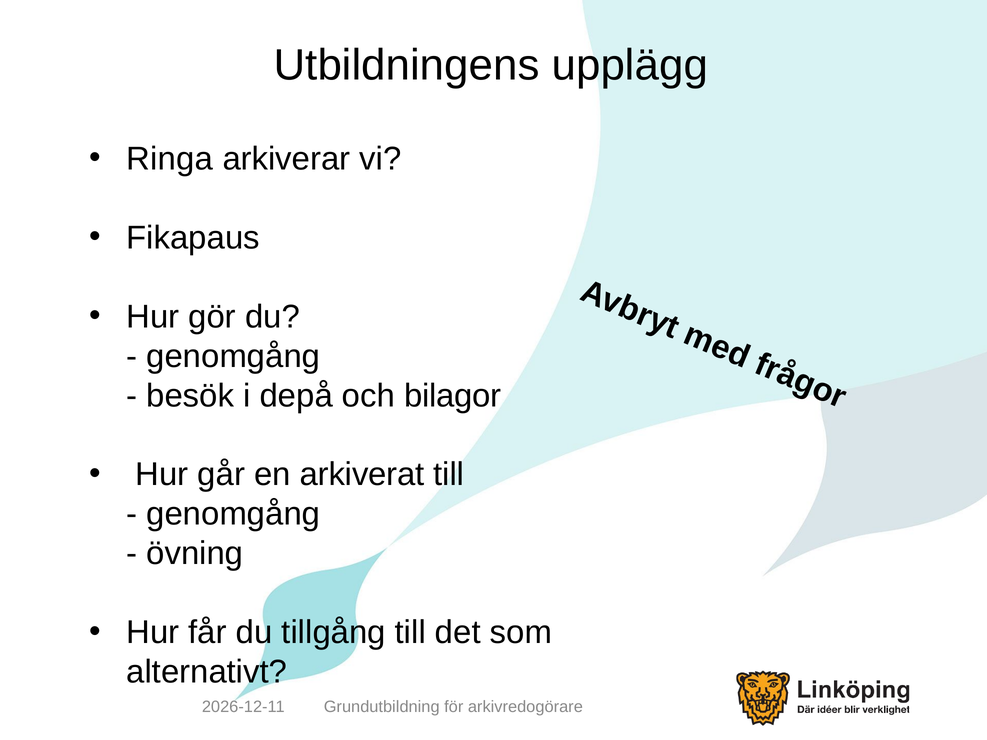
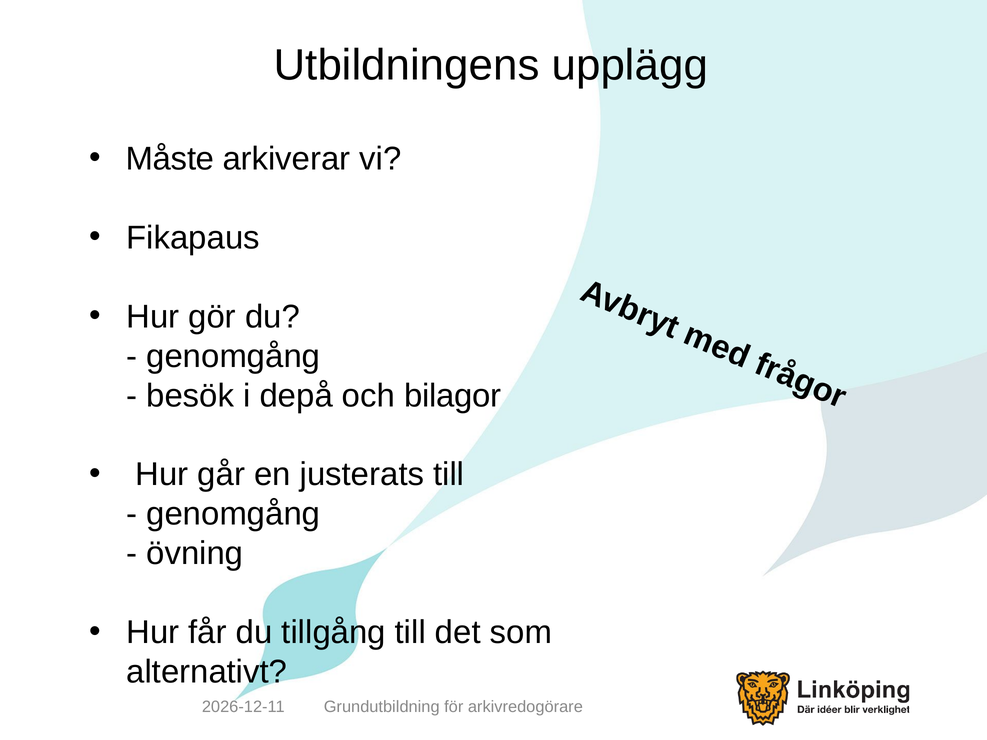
Ringa: Ringa -> Måste
arkiverat: arkiverat -> justerats
